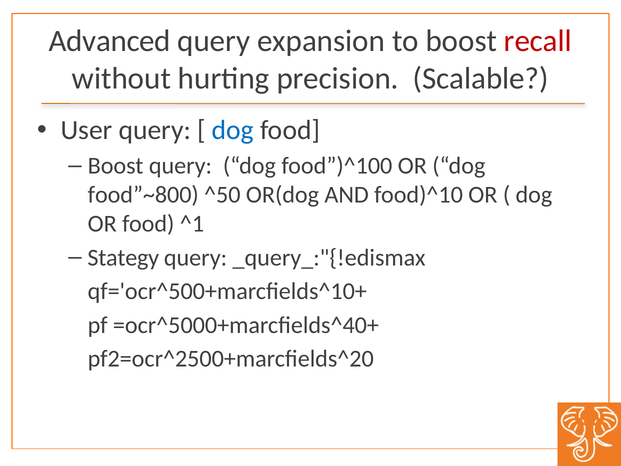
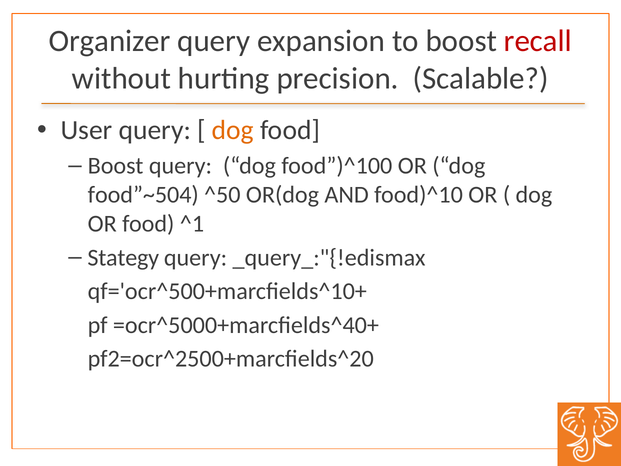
Advanced: Advanced -> Organizer
dog at (233, 130) colour: blue -> orange
food”~800: food”~800 -> food”~504
